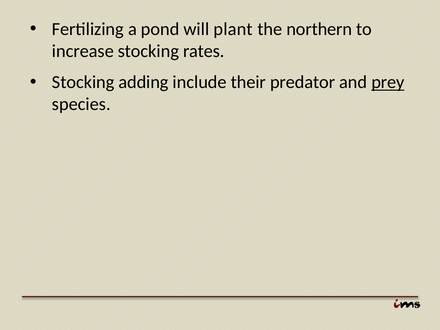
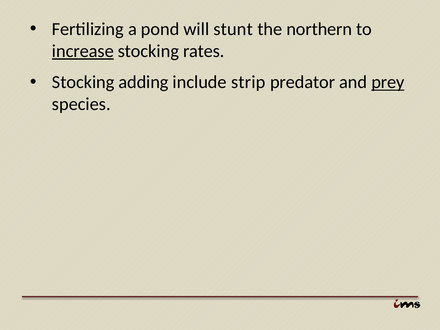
plant: plant -> stunt
increase underline: none -> present
their: their -> strip
